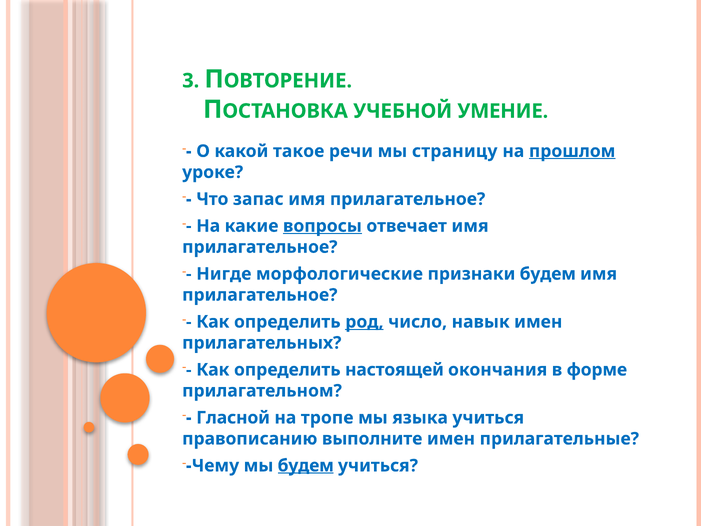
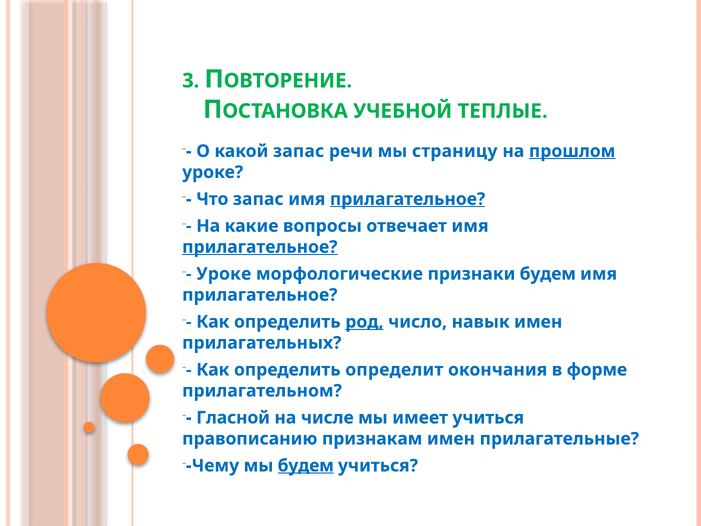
УМЕНИЕ: УМЕНИЕ -> ТЕПЛЫЕ
какой такое: такое -> запас
прилагательное at (408, 199) underline: none -> present
вопросы underline: present -> none
прилагательное at (260, 247) underline: none -> present
Нигде at (224, 274): Нигде -> Уроке
настоящей: настоящей -> определит
тропе: тропе -> числе
языка: языка -> имеет
выполните: выполните -> признакам
